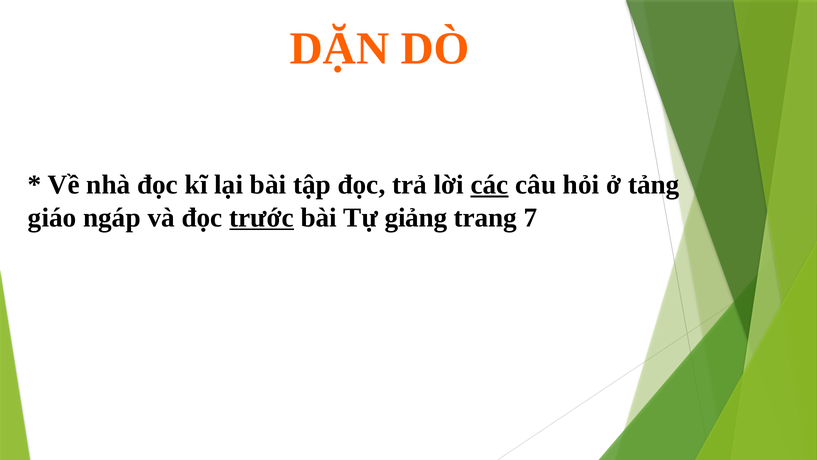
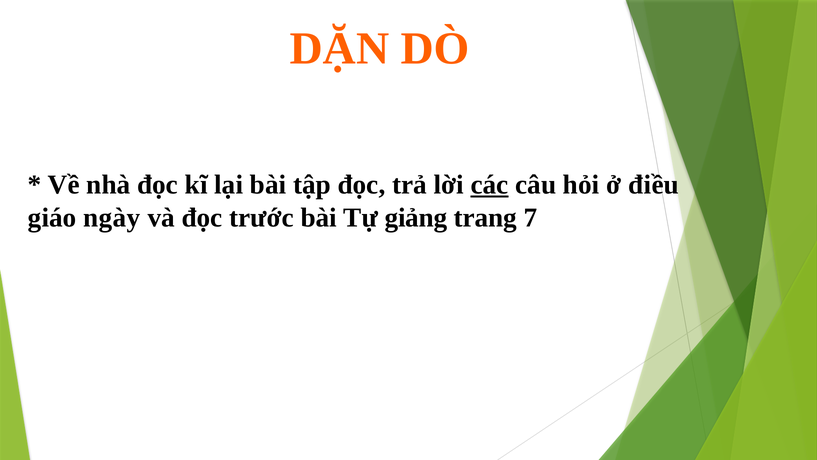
tảng: tảng -> điều
ngáp: ngáp -> ngày
trước underline: present -> none
